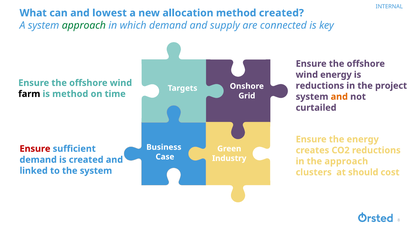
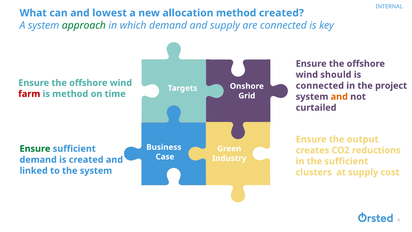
wind energy: energy -> should
reductions at (320, 86): reductions -> connected
farm colour: black -> red
the energy: energy -> output
Ensure at (35, 149) colour: red -> green
the approach: approach -> sufficient
at should: should -> supply
